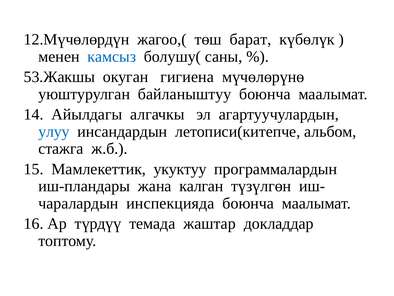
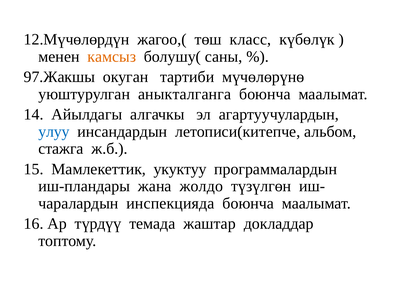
барат: барат -> класс
камсыз colour: blue -> orange
53.Жакшы: 53.Жакшы -> 97.Жакшы
гигиена: гигиена -> тартиби
байланыштуу: байланыштуу -> аныкталганга
калган: калган -> жолдо
